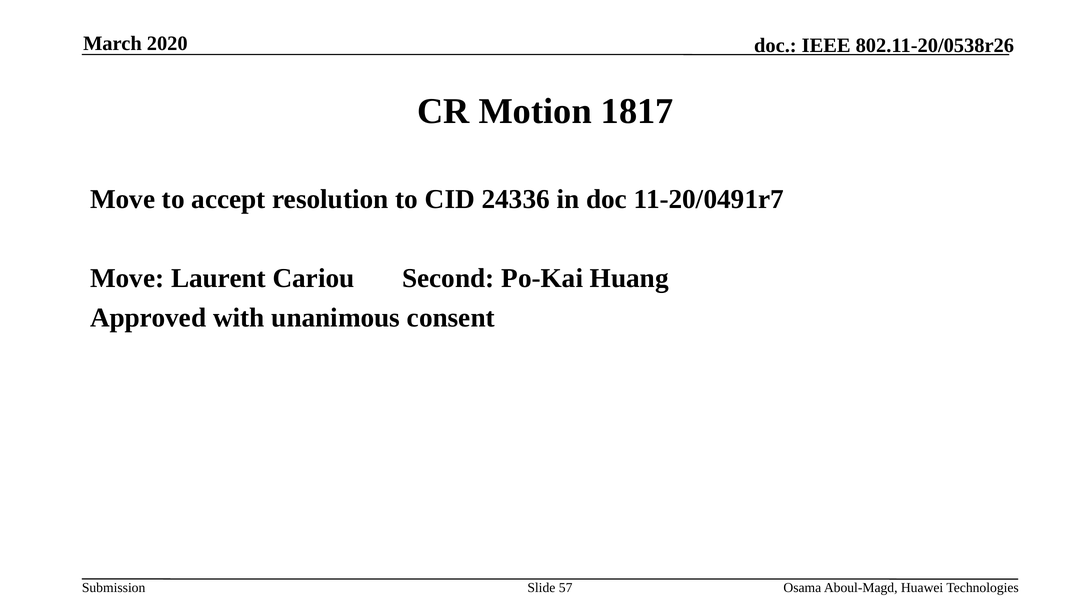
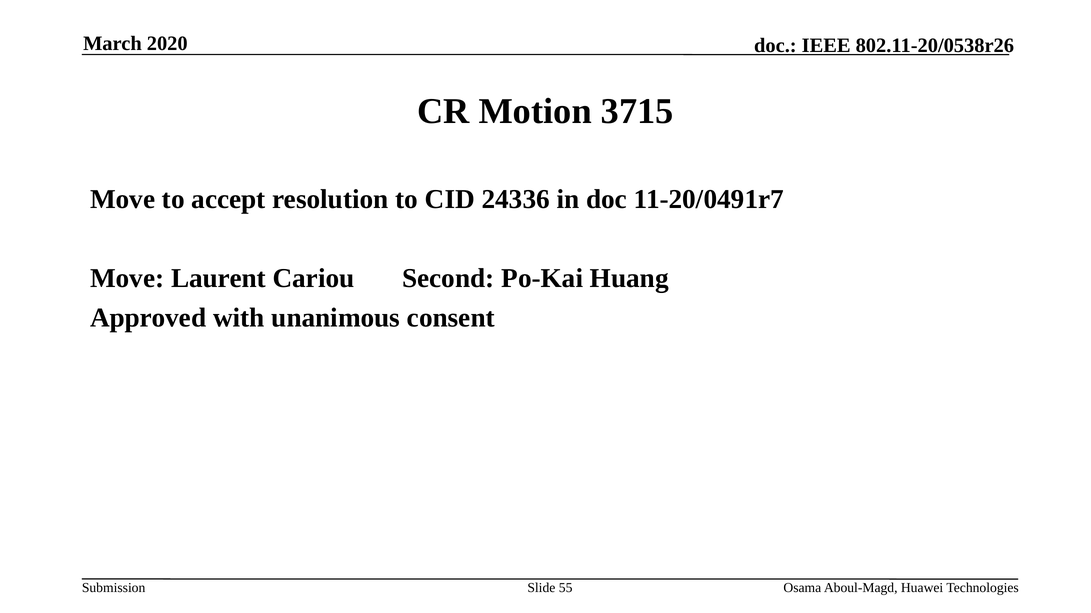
1817: 1817 -> 3715
57: 57 -> 55
